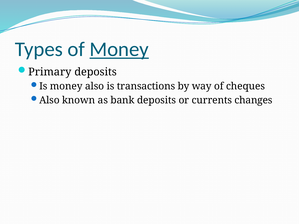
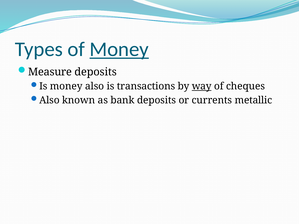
Primary: Primary -> Measure
way underline: none -> present
changes: changes -> metallic
